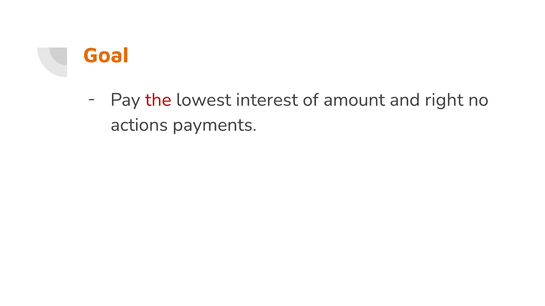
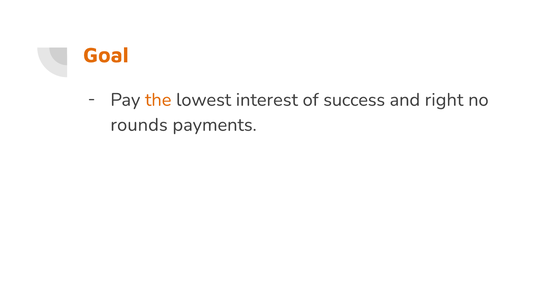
the colour: red -> orange
amount: amount -> success
actions: actions -> rounds
